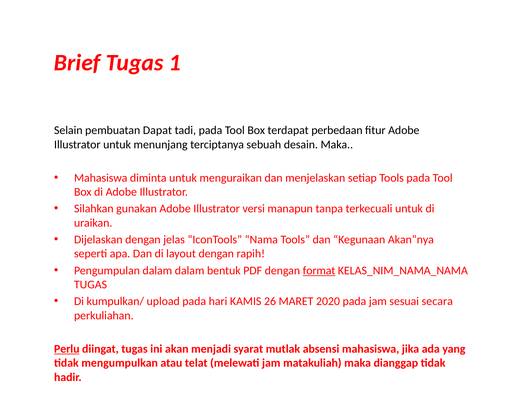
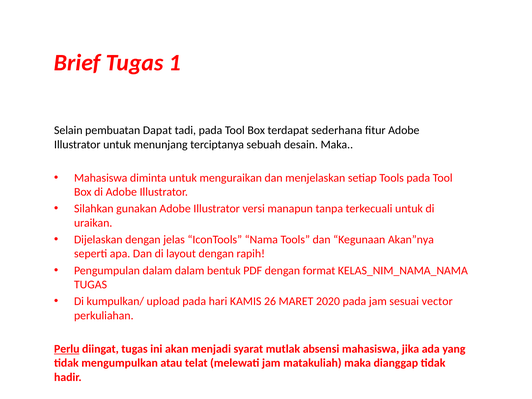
perbedaan: perbedaan -> sederhana
format underline: present -> none
secara: secara -> vector
